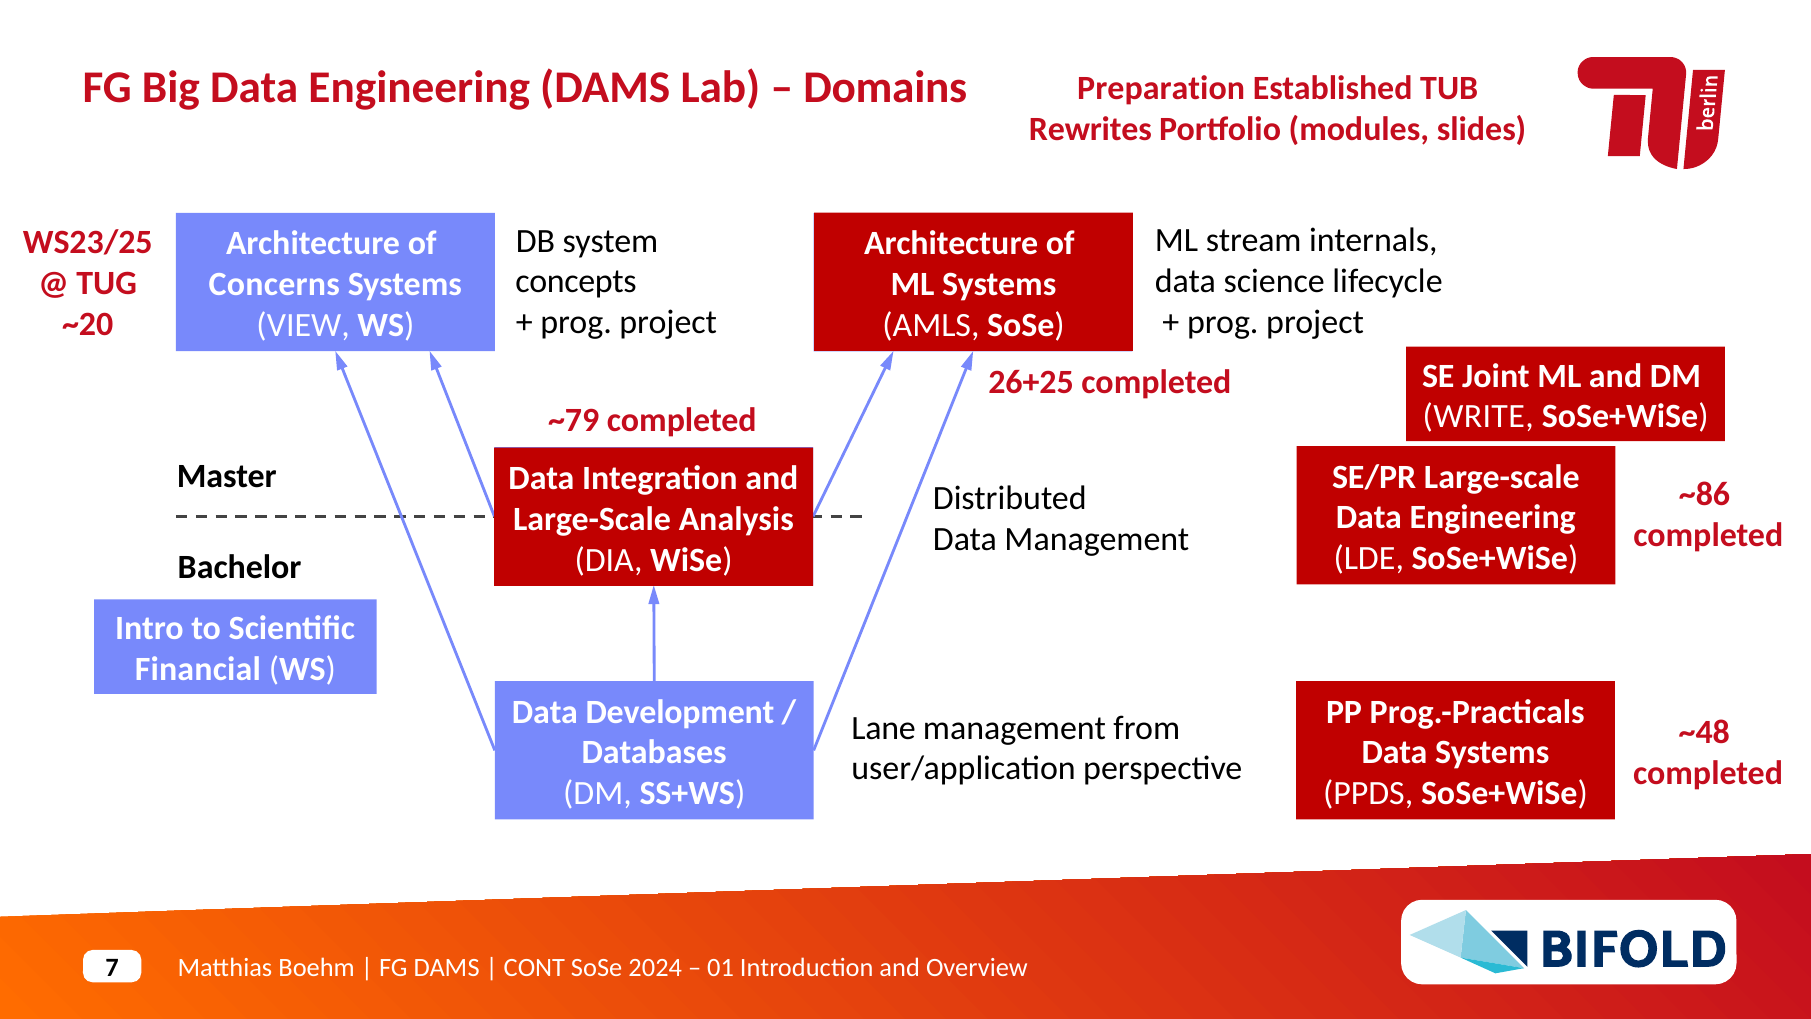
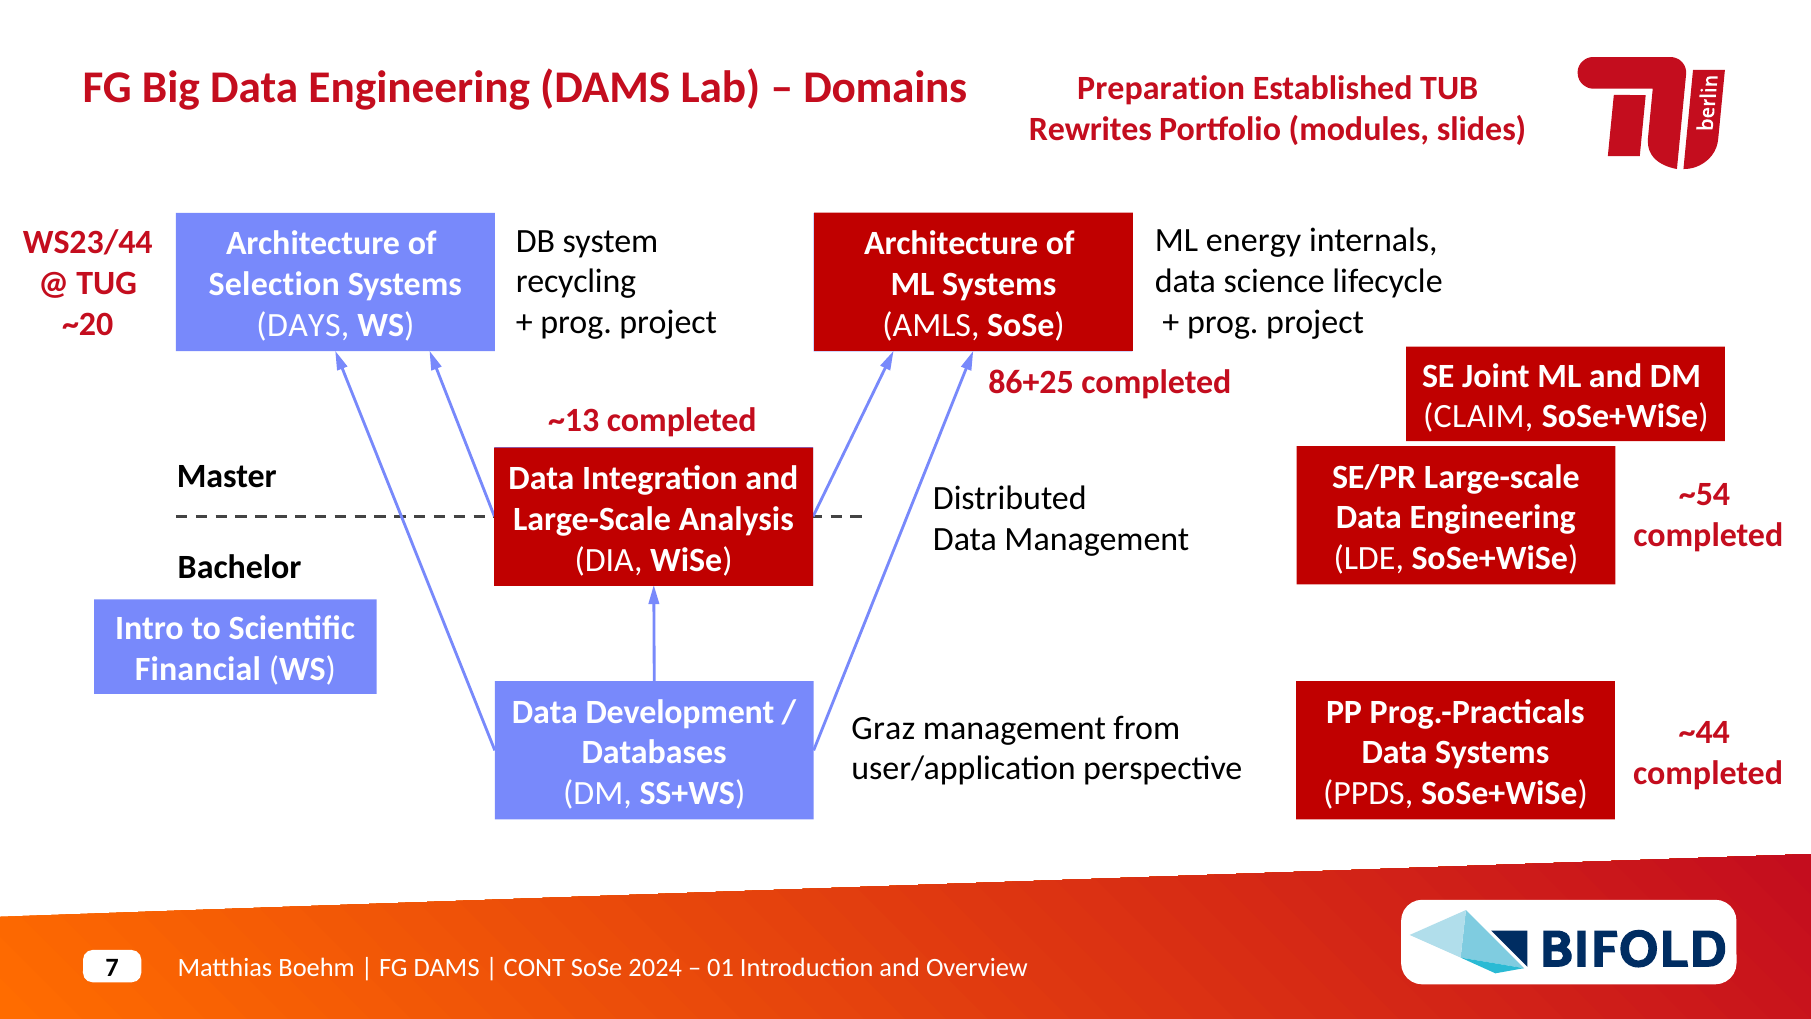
stream: stream -> energy
WS23/25: WS23/25 -> WS23/44
concepts: concepts -> recycling
Concerns: Concerns -> Selection
VIEW: VIEW -> DAYS
26+25: 26+25 -> 86+25
WRITE: WRITE -> CLAIM
~79: ~79 -> ~13
~86: ~86 -> ~54
Lane: Lane -> Graz
~48: ~48 -> ~44
